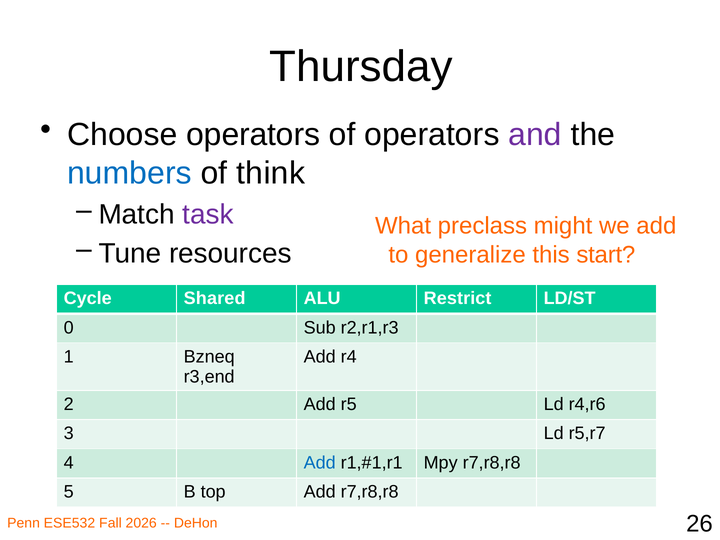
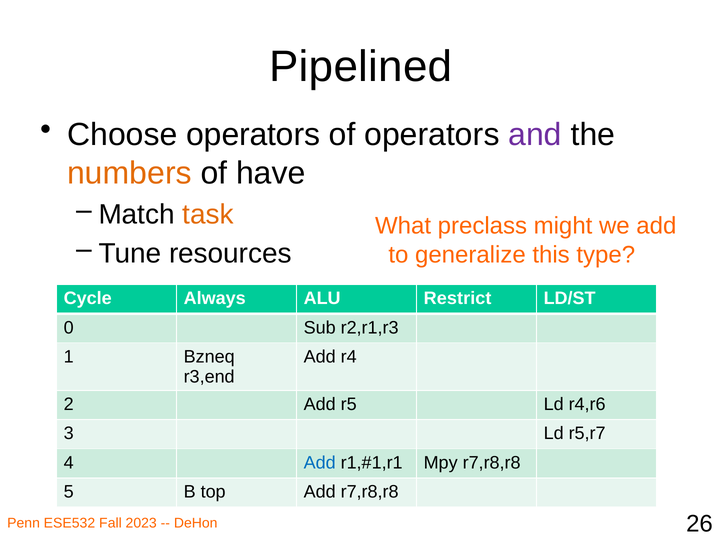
Thursday: Thursday -> Pipelined
numbers colour: blue -> orange
think: think -> have
task colour: purple -> orange
start: start -> type
Shared: Shared -> Always
2026: 2026 -> 2023
